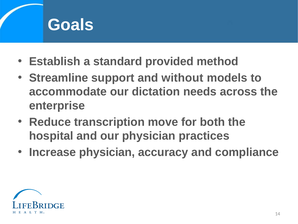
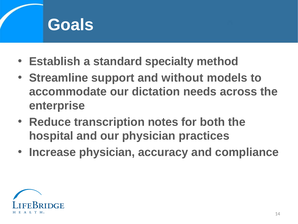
provided: provided -> specialty
move: move -> notes
